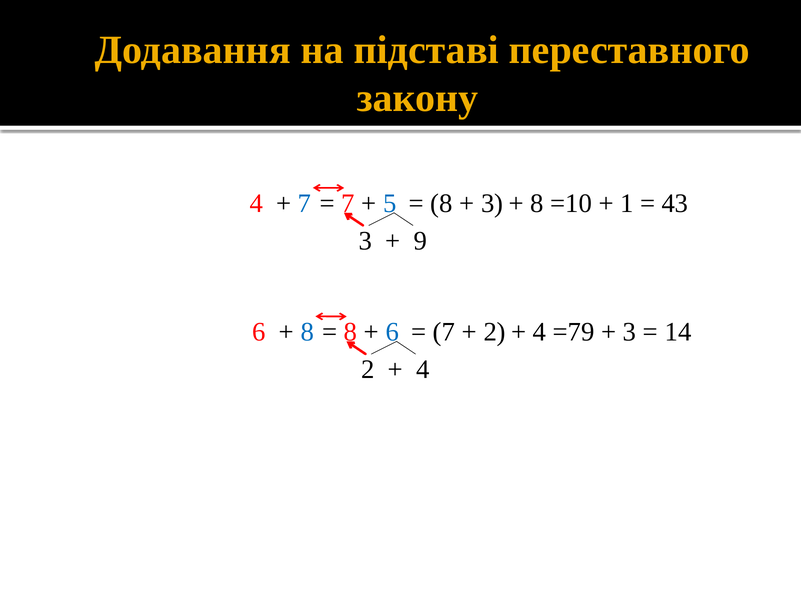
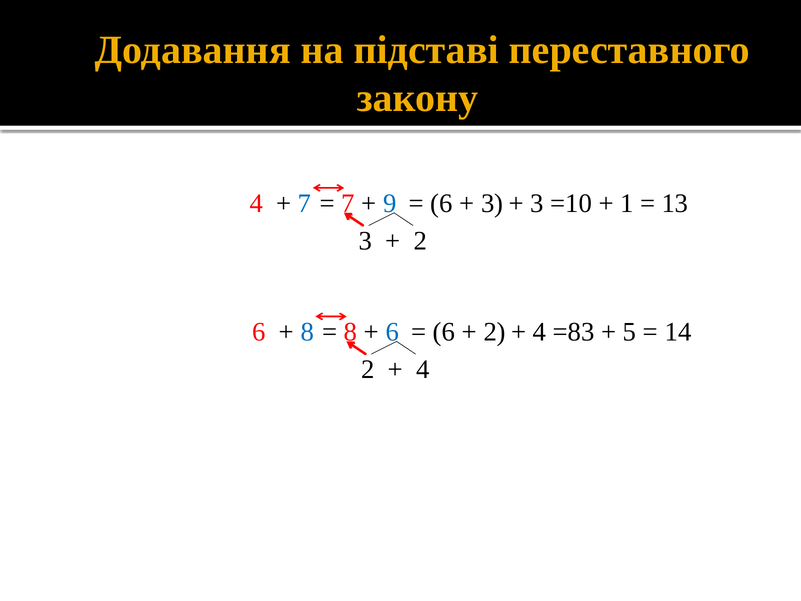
5: 5 -> 9
8 at (442, 203): 8 -> 6
8 at (537, 203): 8 -> 3
43: 43 -> 13
9 at (420, 241): 9 -> 2
7 at (444, 332): 7 -> 6
=79: =79 -> =83
3 at (630, 332): 3 -> 5
